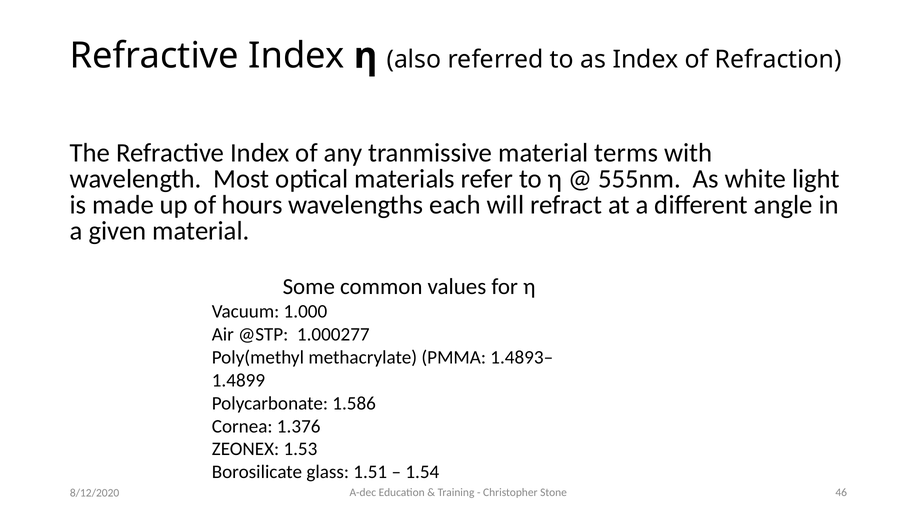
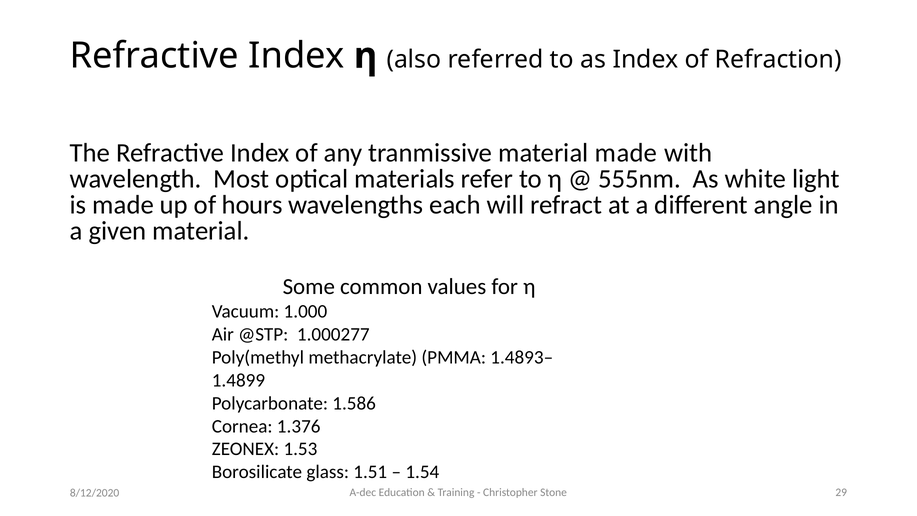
material terms: terms -> made
46: 46 -> 29
